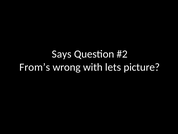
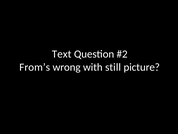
Says: Says -> Text
lets: lets -> still
